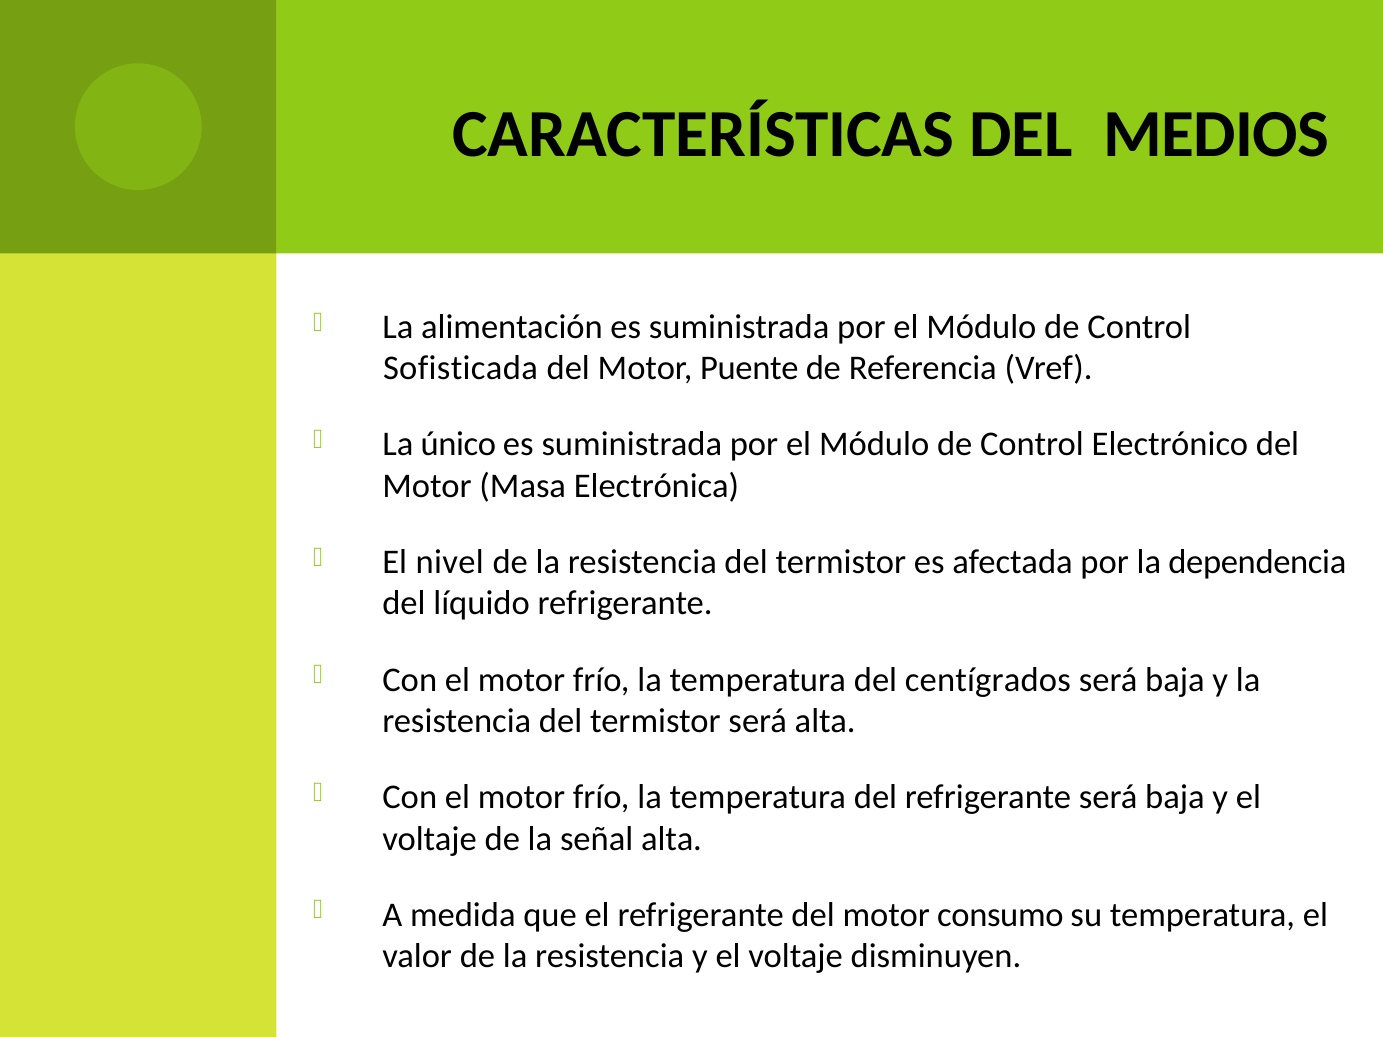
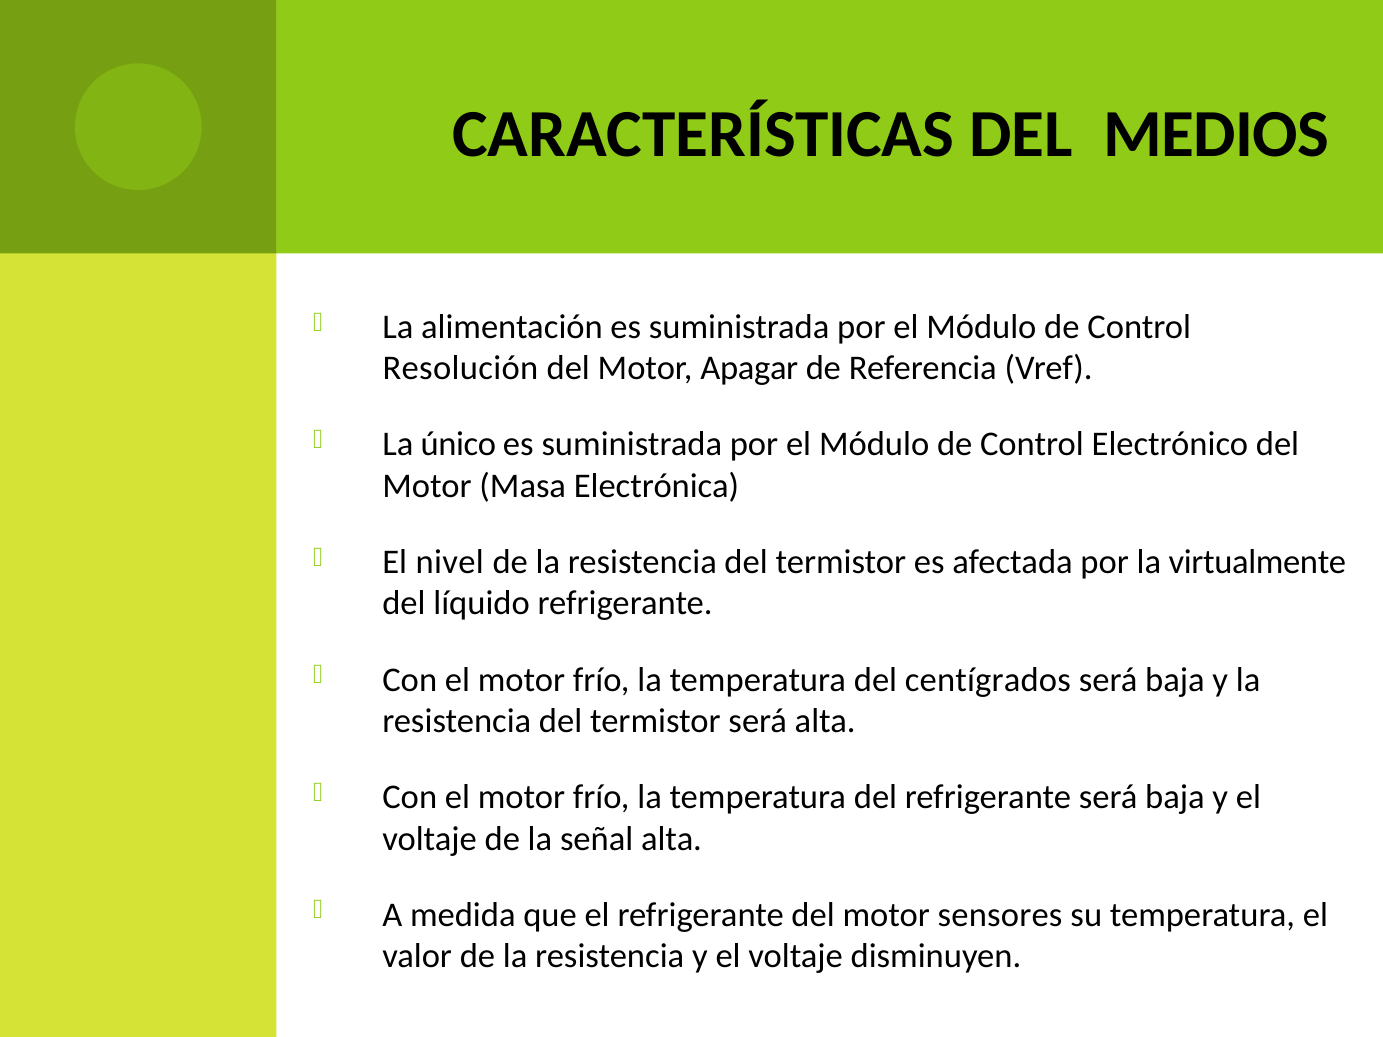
Sofisticada: Sofisticada -> Resolución
Puente: Puente -> Apagar
dependencia: dependencia -> virtualmente
consumo: consumo -> sensores
